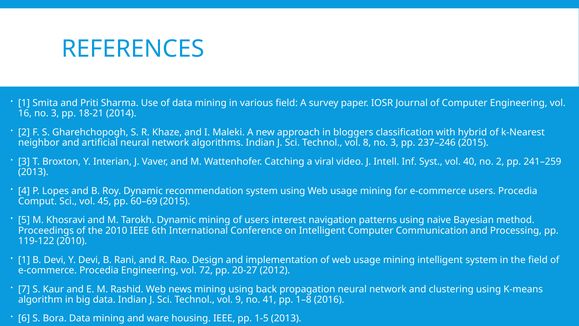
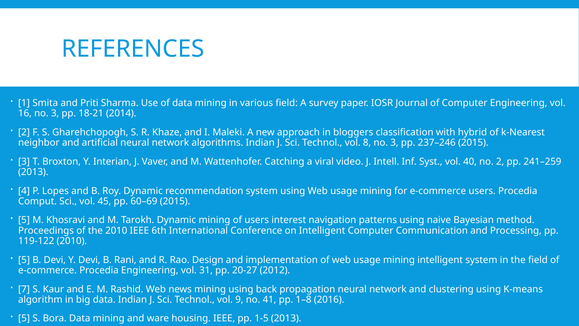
1 at (24, 260): 1 -> 5
72: 72 -> 31
6 at (24, 318): 6 -> 5
